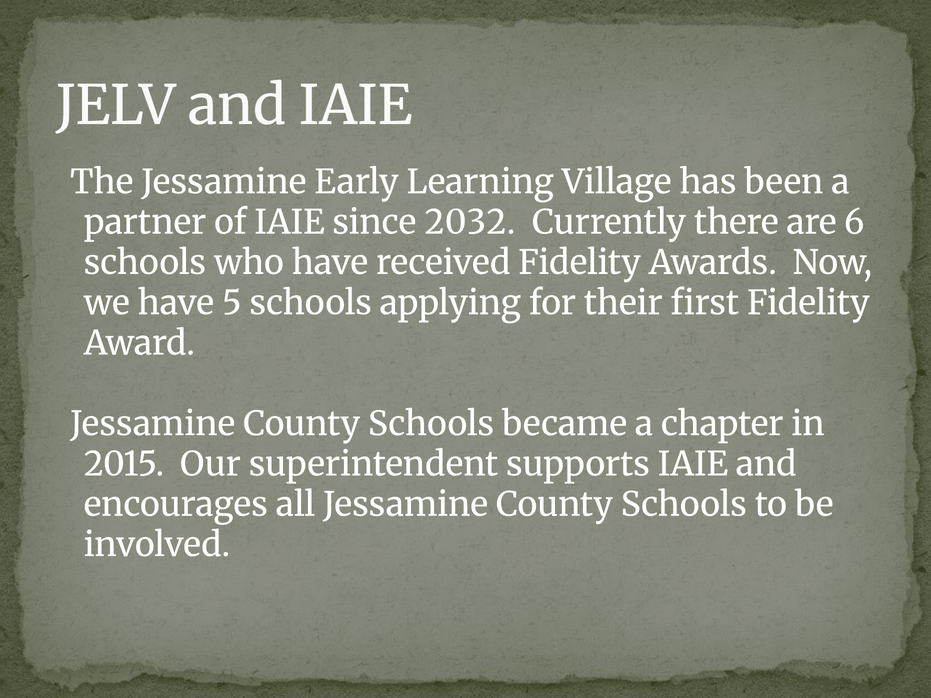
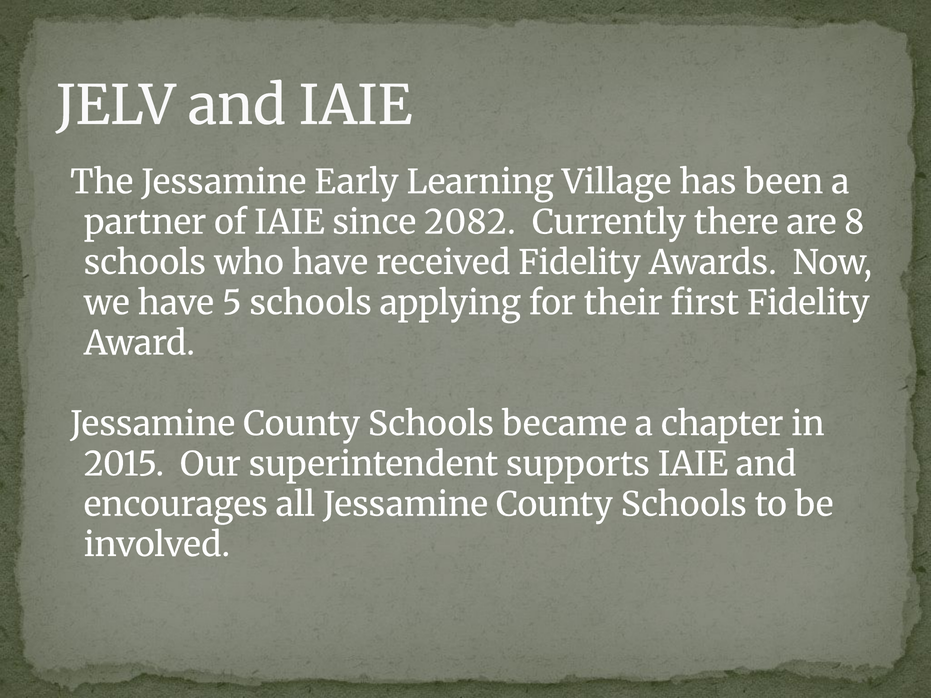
2032: 2032 -> 2082
6: 6 -> 8
